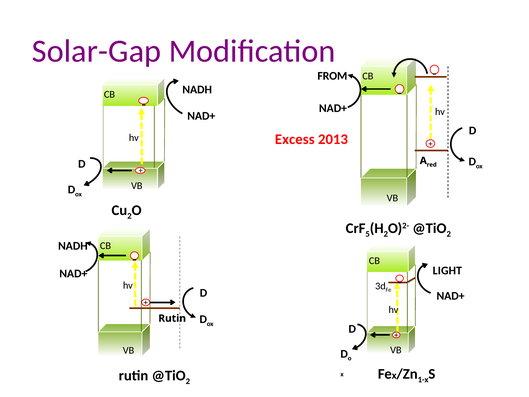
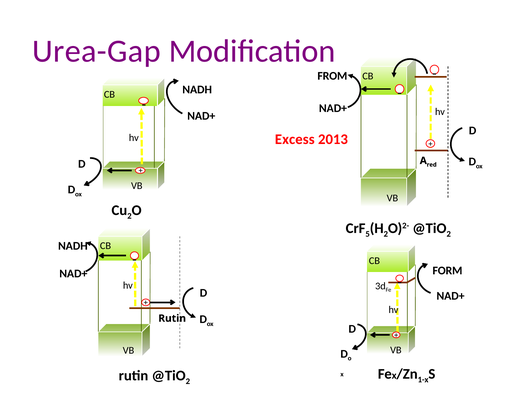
Solar-Gap: Solar-Gap -> Urea-Gap
LIGHT: LIGHT -> FORM
